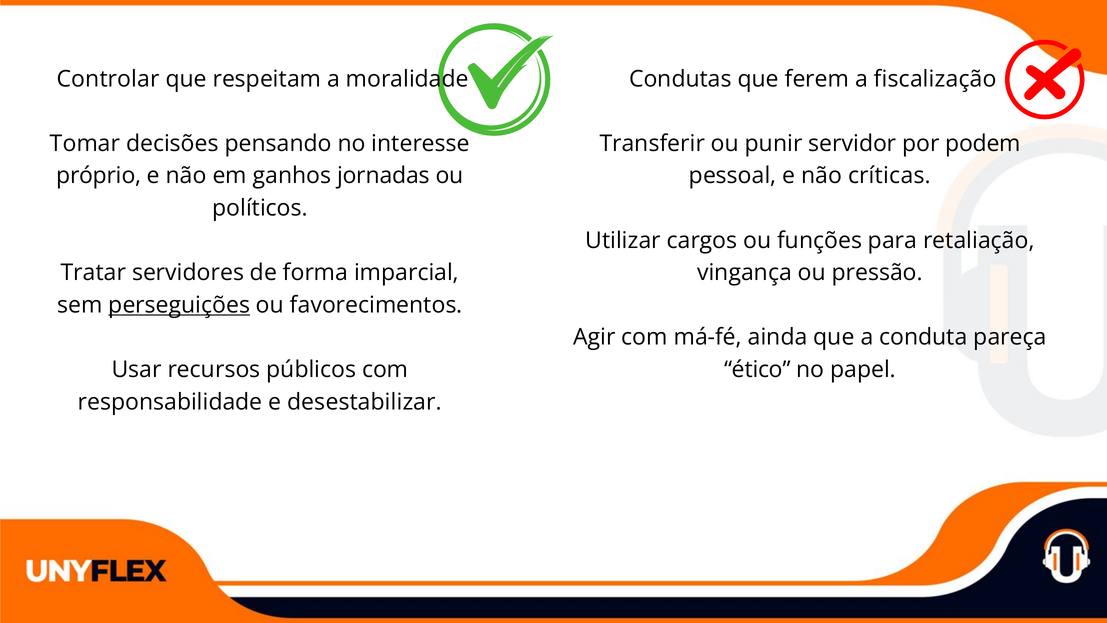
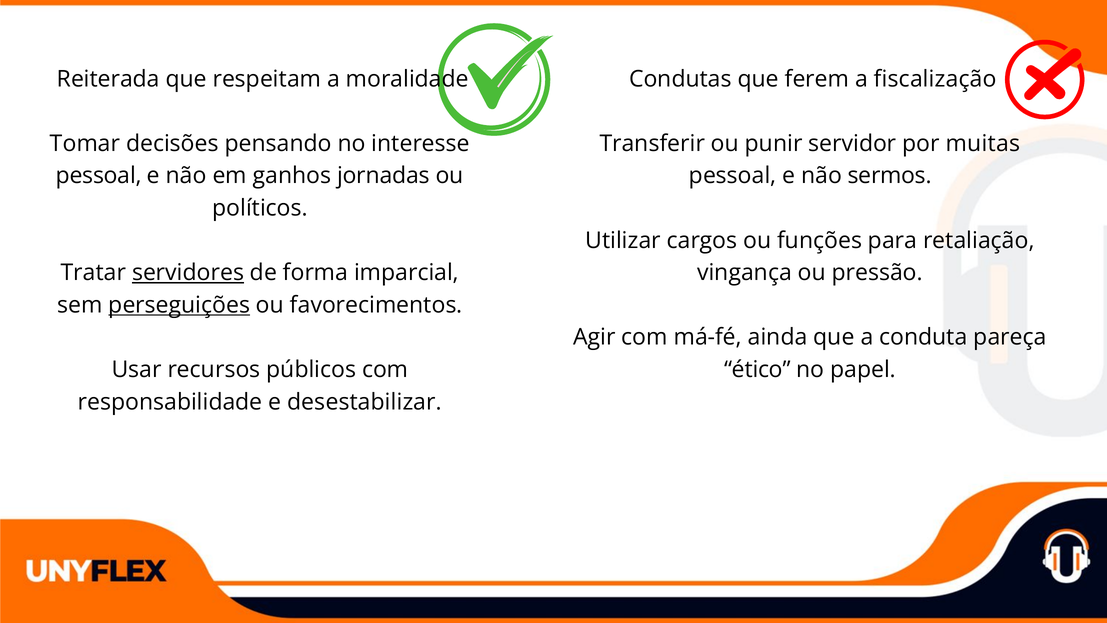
Controlar: Controlar -> Reiterada
podem: podem -> muitas
próprio at (99, 176): próprio -> pessoal
críticas: críticas -> sermos
servidores underline: none -> present
